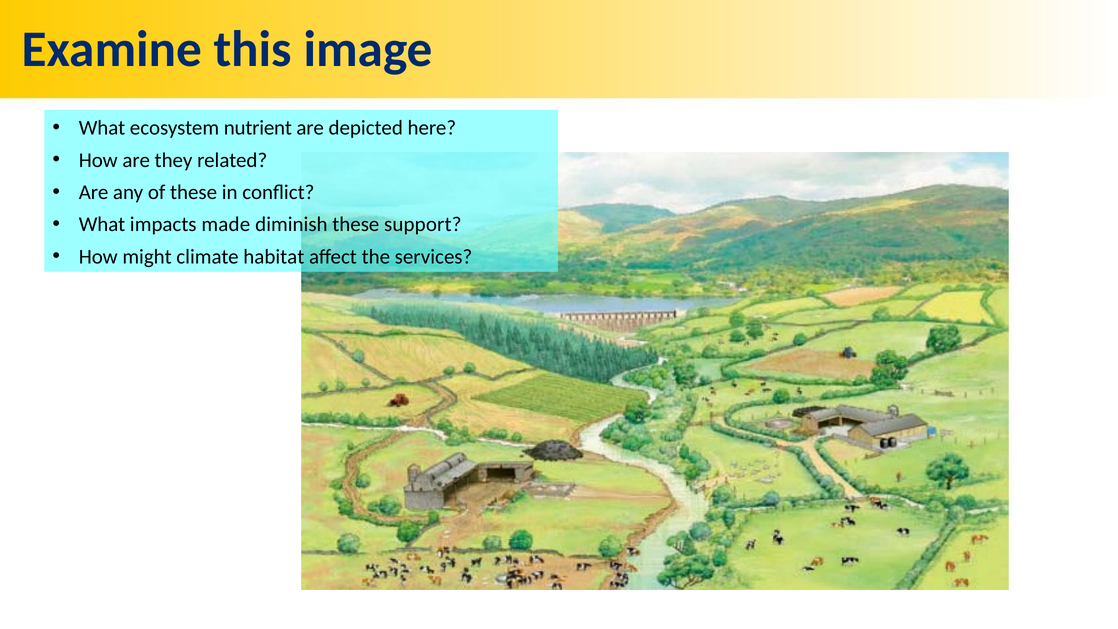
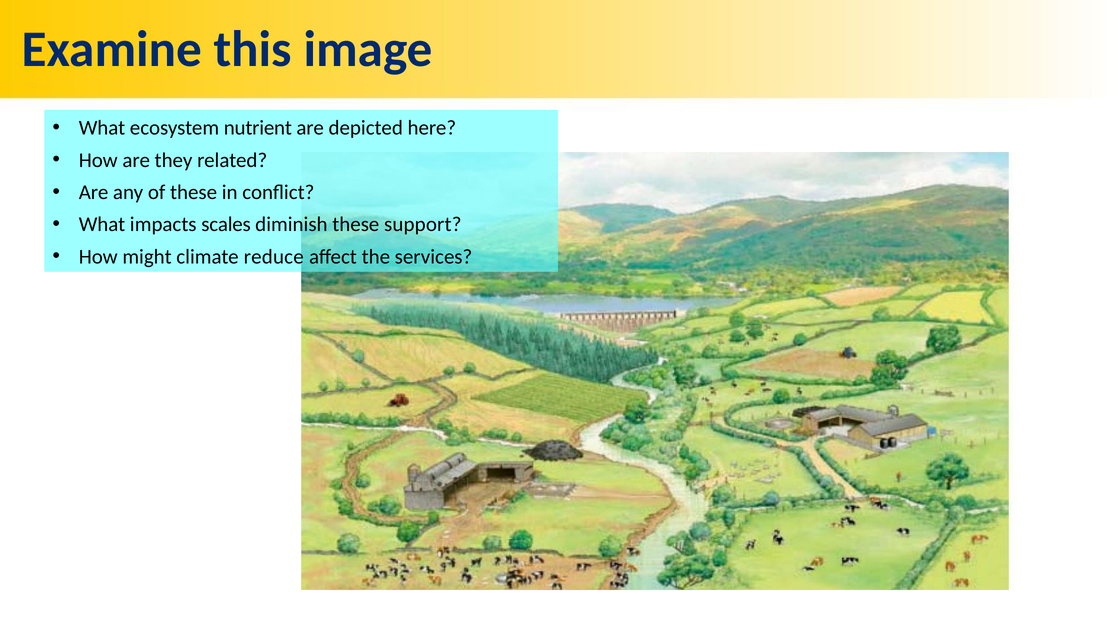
made: made -> scales
habitat: habitat -> reduce
